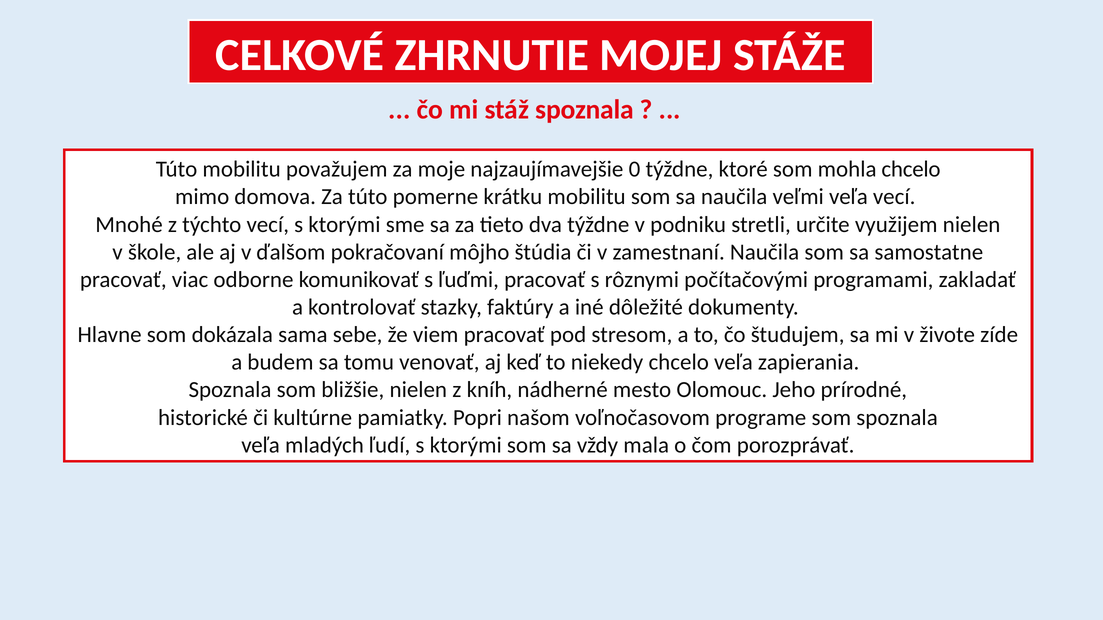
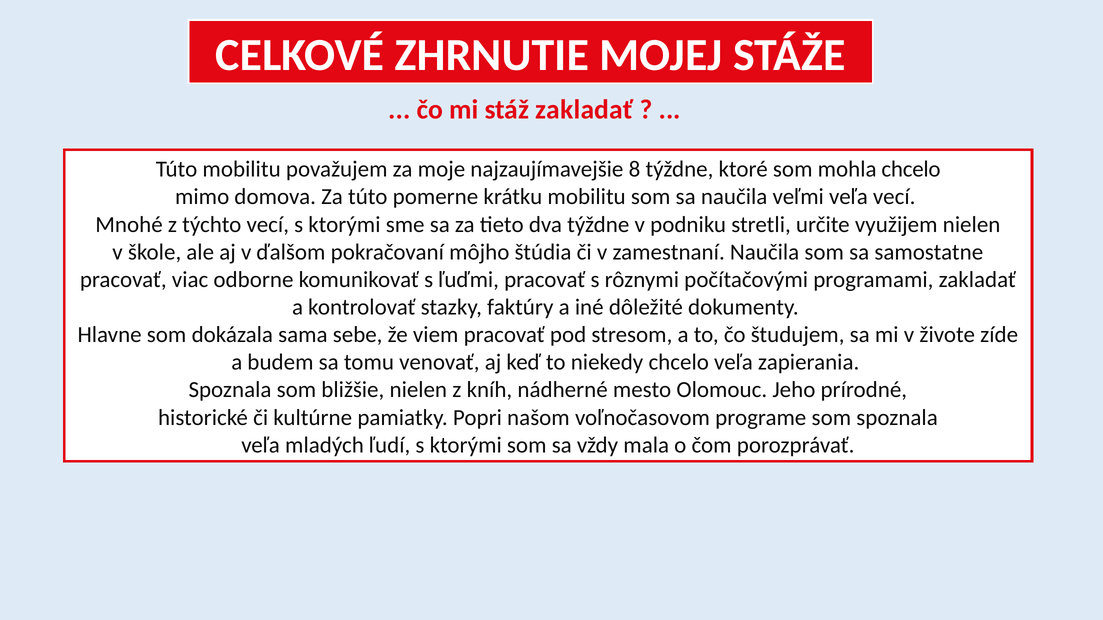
stáž spoznala: spoznala -> zakladať
0: 0 -> 8
